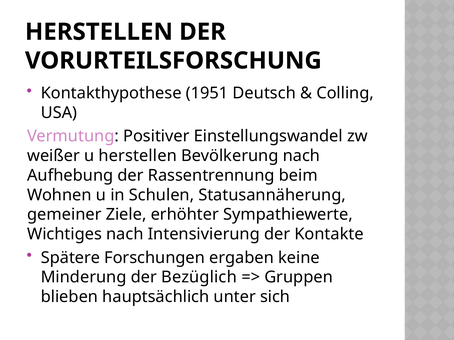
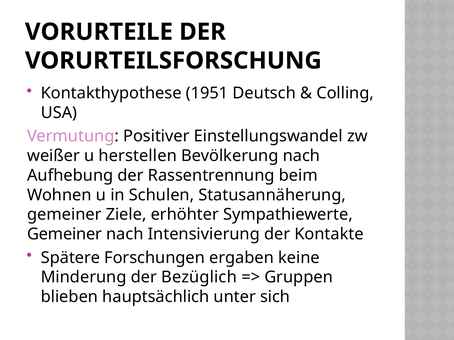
HERSTELLEN at (99, 32): HERSTELLEN -> VORURTEILE
Wichtiges at (65, 235): Wichtiges -> Gemeiner
